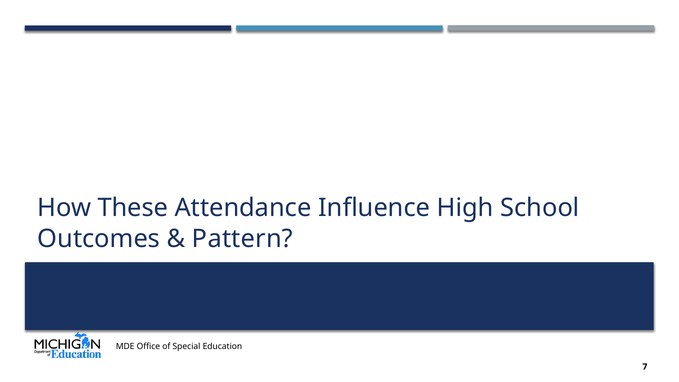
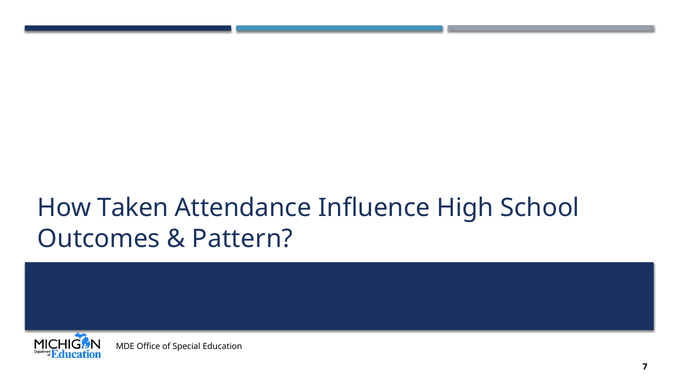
These: These -> Taken
